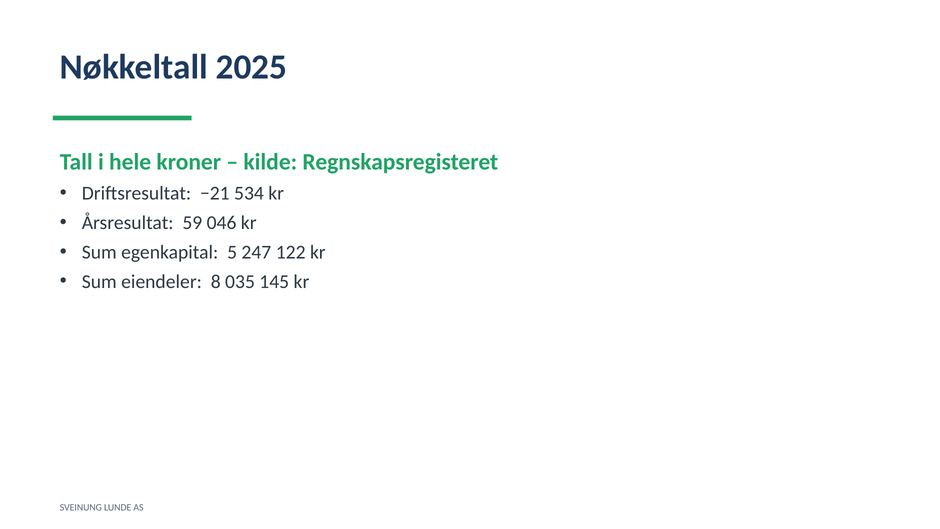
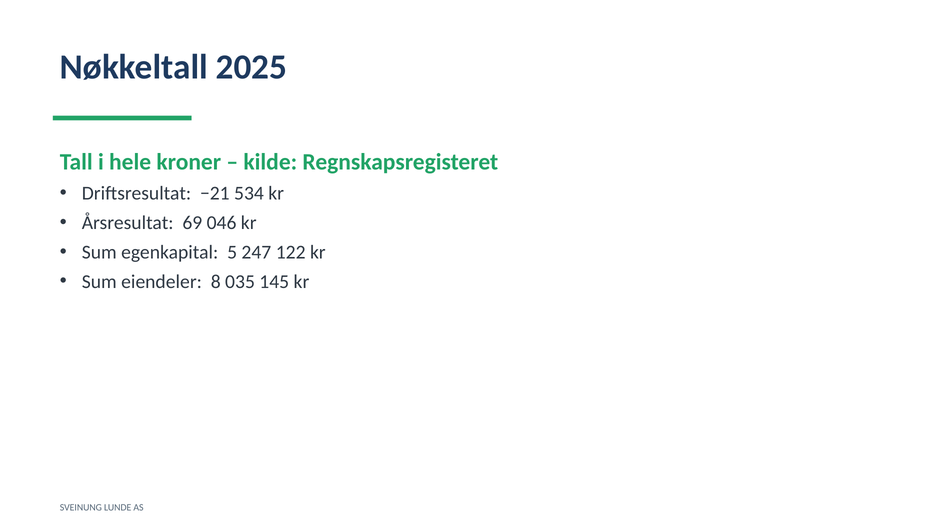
59: 59 -> 69
